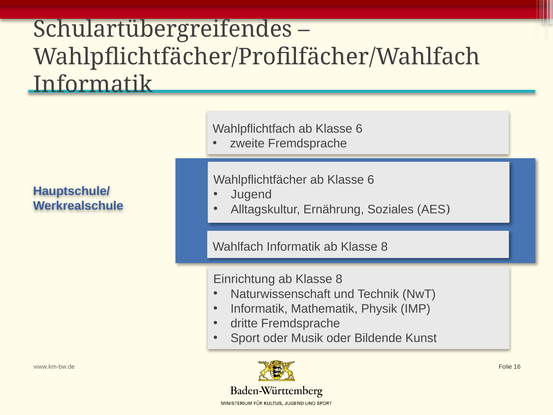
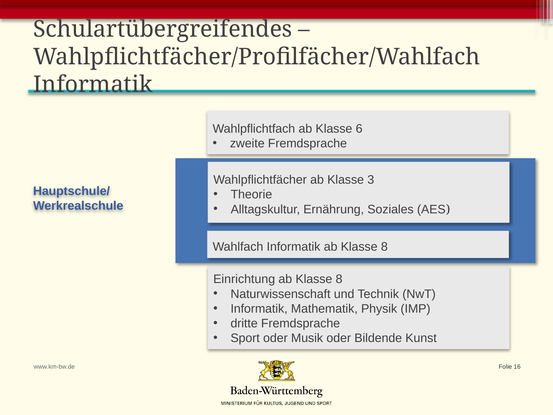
Wahlpflichtfächer ab Klasse 6: 6 -> 3
Jugend: Jugend -> Theorie
